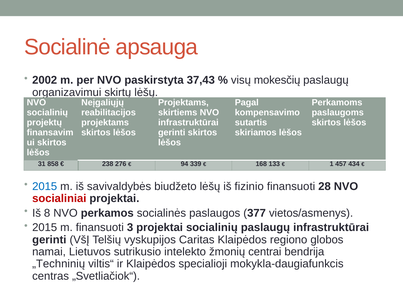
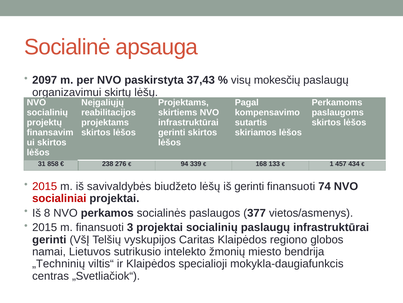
2002: 2002 -> 2097
2015 at (45, 186) colour: blue -> red
iš fizinio: fizinio -> gerinti
28: 28 -> 74
centrai: centrai -> miesto
